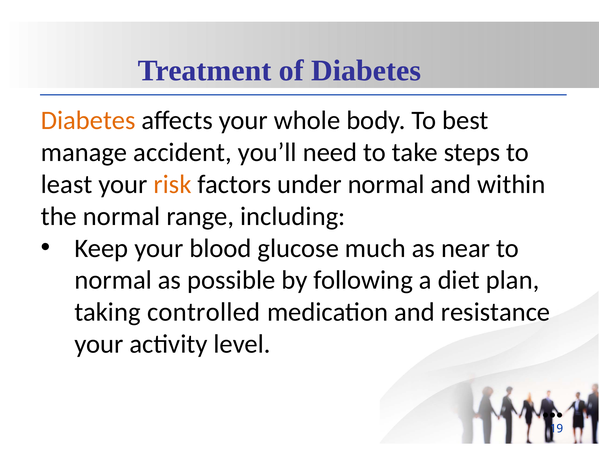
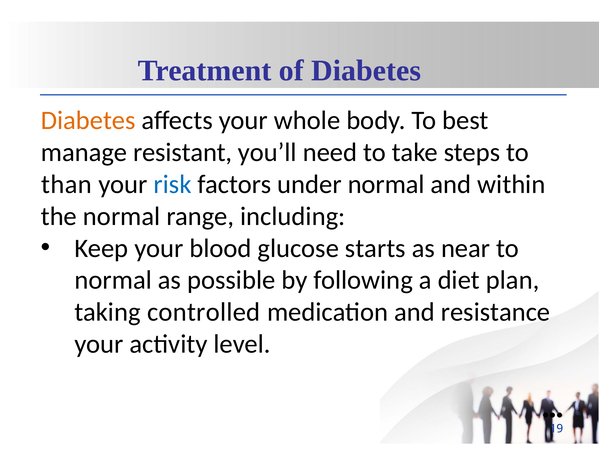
accident: accident -> resistant
least: least -> than
risk colour: orange -> blue
much: much -> starts
